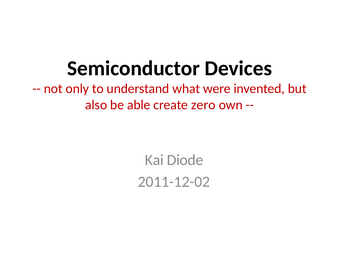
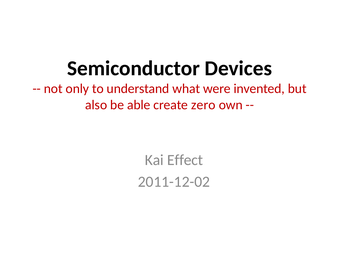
Diode: Diode -> Effect
